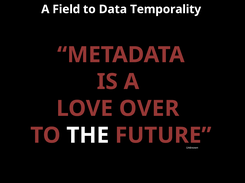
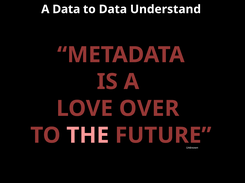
A Field: Field -> Data
Temporality: Temporality -> Understand
THE colour: white -> pink
